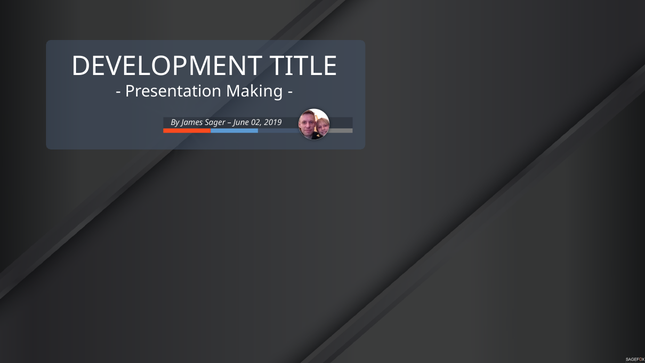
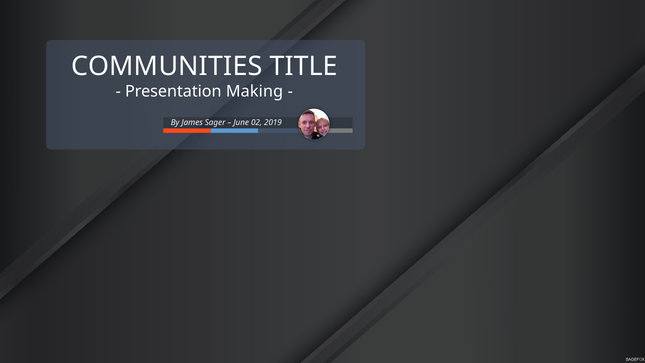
DEVELOPMENT: DEVELOPMENT -> COMMUNITIES
